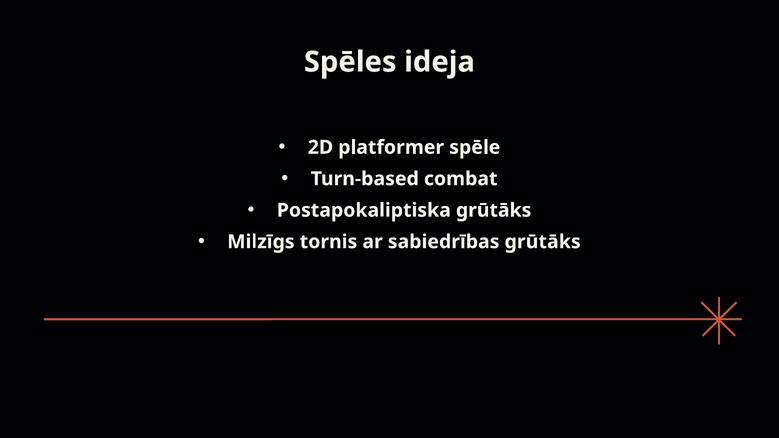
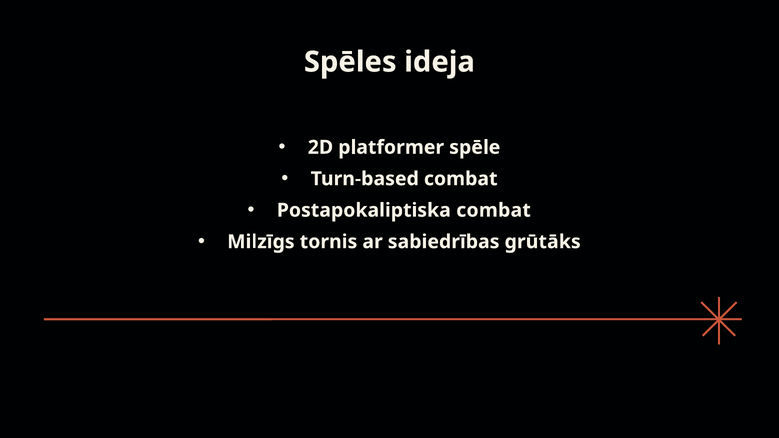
Postapokaliptiska grūtāks: grūtāks -> combat
